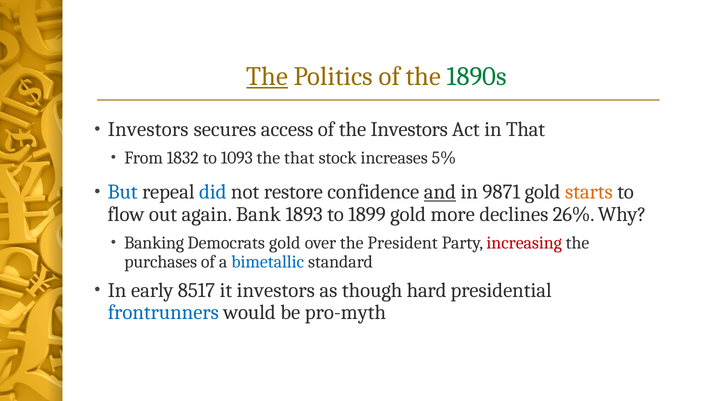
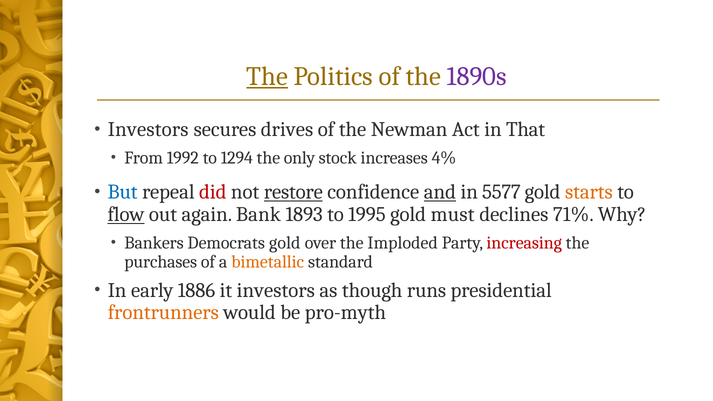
1890s colour: green -> purple
access: access -> drives
the Investors: Investors -> Newman
1832: 1832 -> 1992
1093: 1093 -> 1294
the that: that -> only
5%: 5% -> 4%
did colour: blue -> red
restore underline: none -> present
9871: 9871 -> 5577
flow underline: none -> present
1899: 1899 -> 1995
more: more -> must
26%: 26% -> 71%
Banking: Banking -> Bankers
President: President -> Imploded
bimetallic colour: blue -> orange
8517: 8517 -> 1886
hard: hard -> runs
frontrunners colour: blue -> orange
